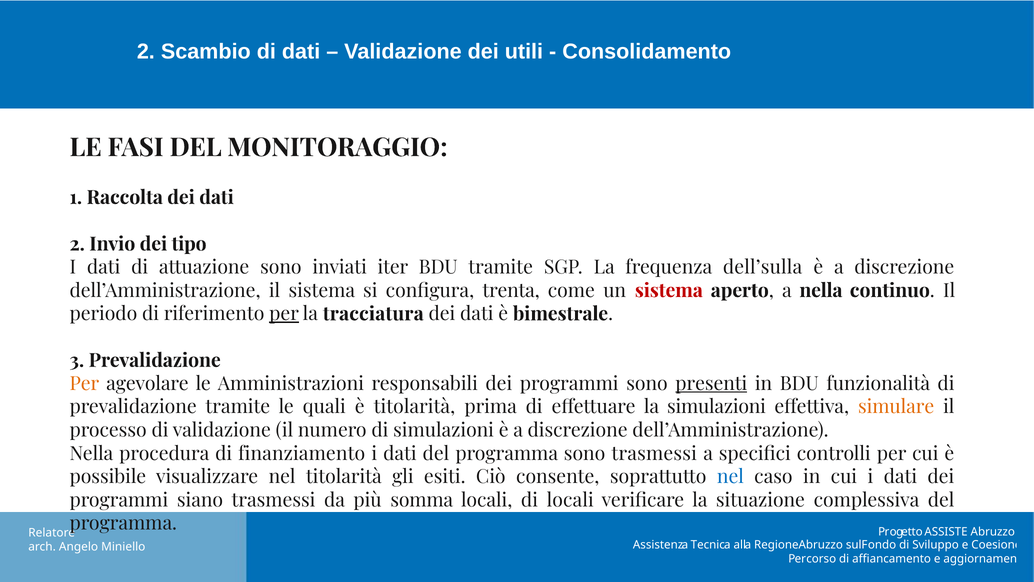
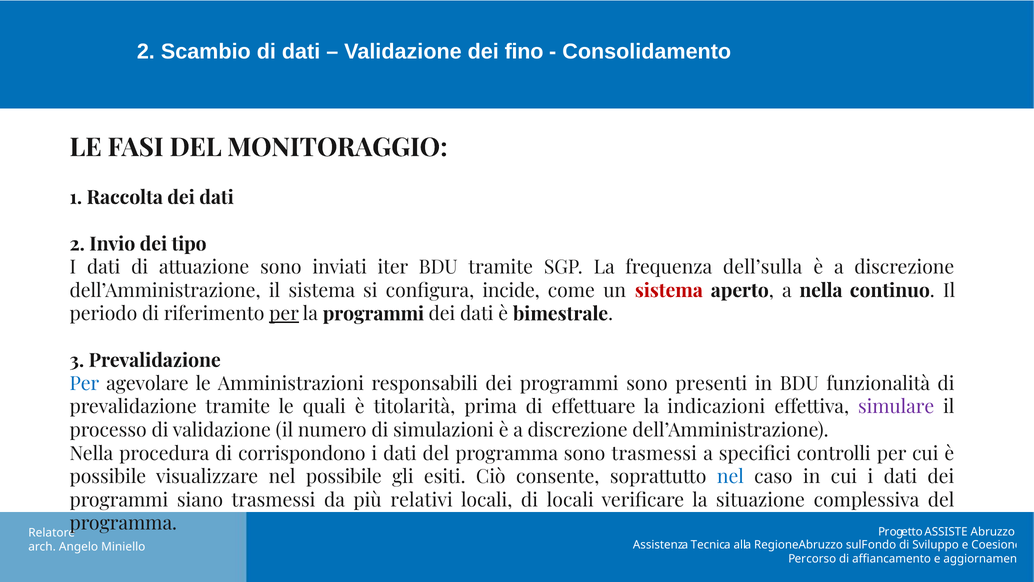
utili: utili -> fino
trenta: trenta -> incide
la tracciatura: tracciatura -> programmi
Per at (84, 384) colour: orange -> blue
presenti underline: present -> none
la simulazioni: simulazioni -> indicazioni
simulare colour: orange -> purple
finanziamento: finanziamento -> corrispondono
nel titolarità: titolarità -> possibile
somma: somma -> relativi
